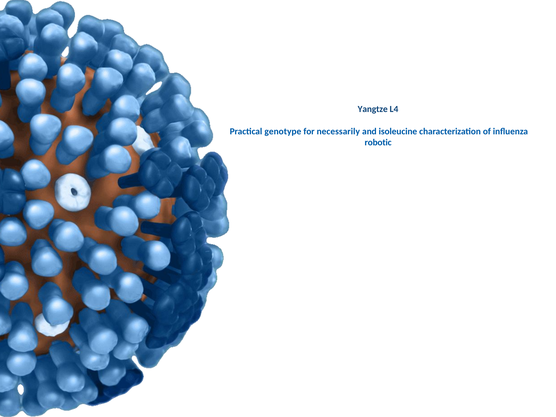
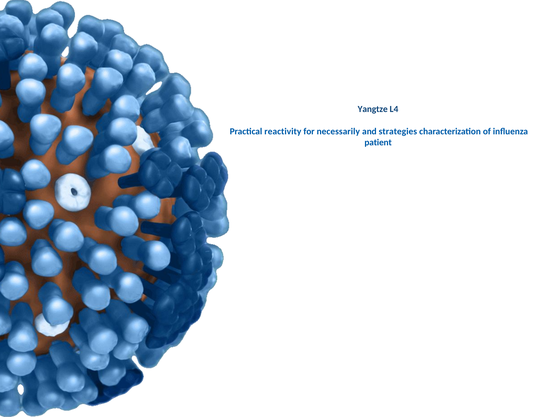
genotype: genotype -> reactivity
isoleucine: isoleucine -> strategies
robotic: robotic -> patient
